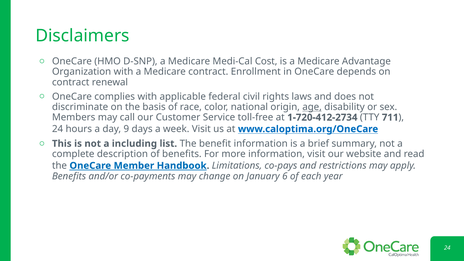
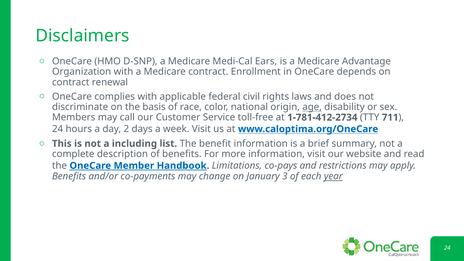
Cost: Cost -> Ears
1-720-412-2734: 1-720-412-2734 -> 1-781-412-2734
9: 9 -> 2
6: 6 -> 3
year underline: none -> present
